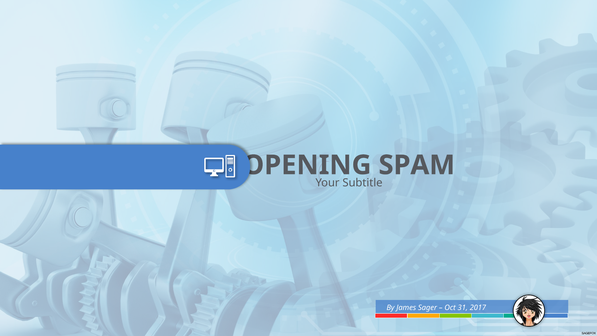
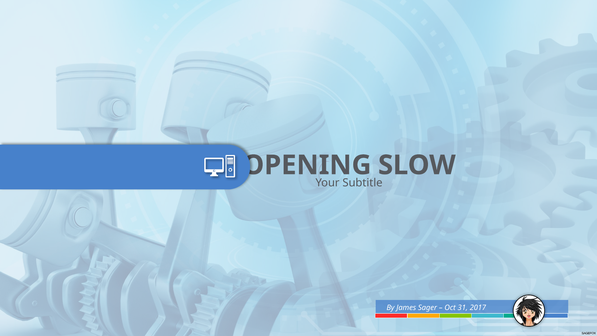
SPAM: SPAM -> SLOW
